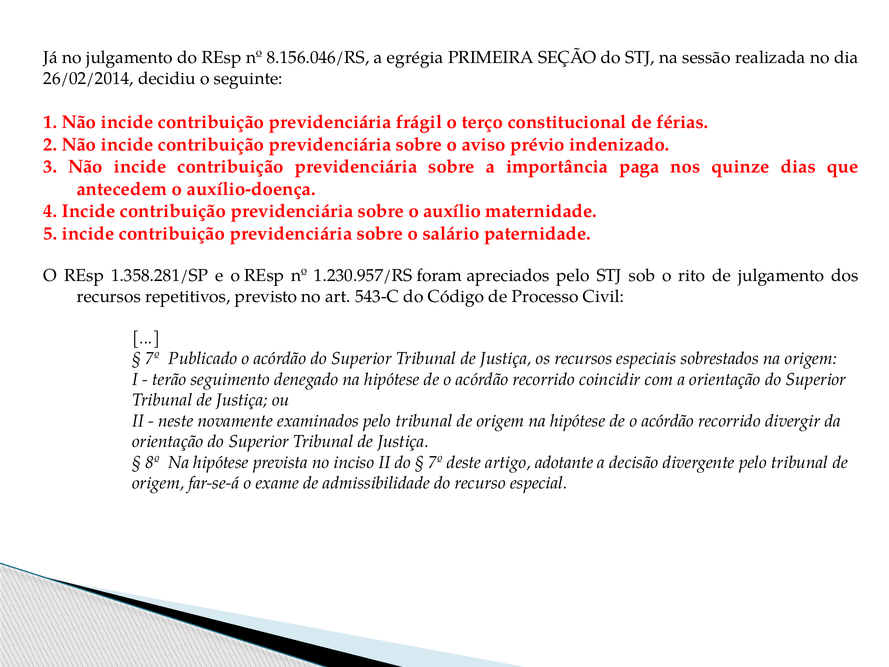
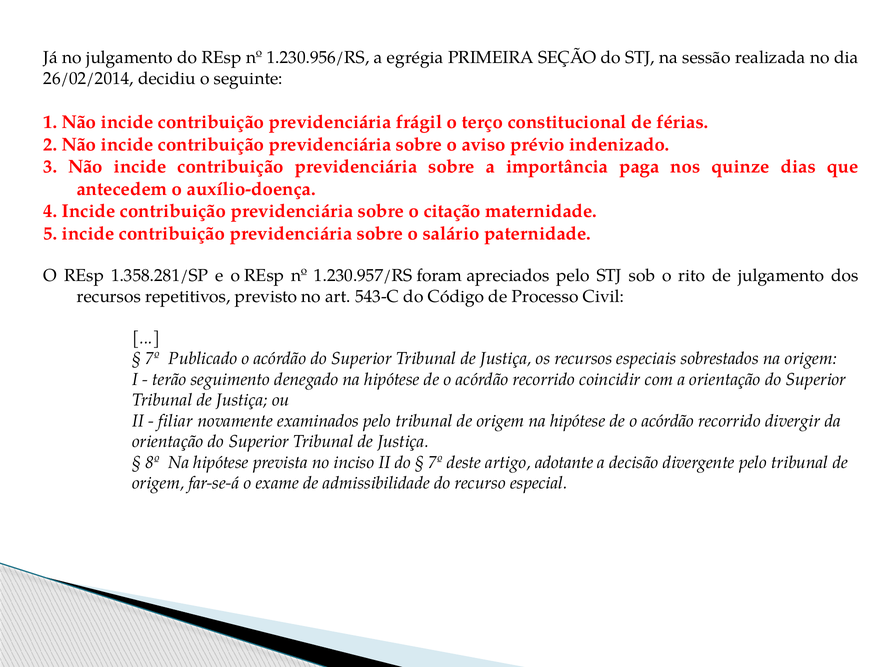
8.156.046/RS: 8.156.046/RS -> 1.230.956/RS
auxílio: auxílio -> citação
neste: neste -> filiar
